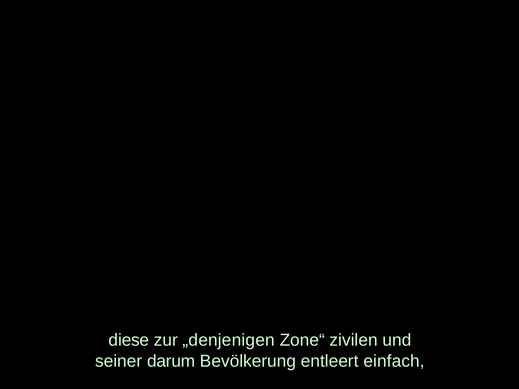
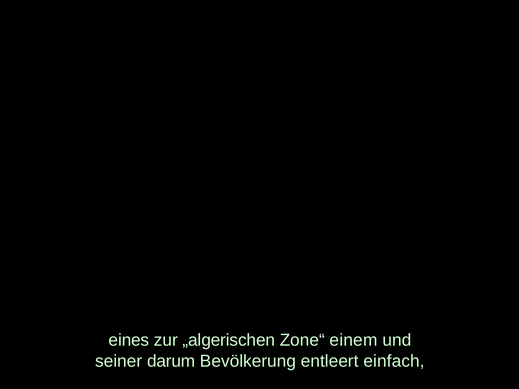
diese: diese -> eines
„denjenigen: „denjenigen -> „algerischen
zivilen: zivilen -> einem
